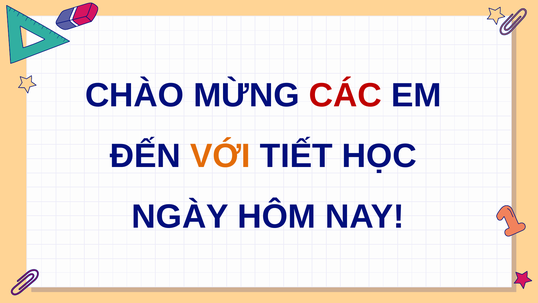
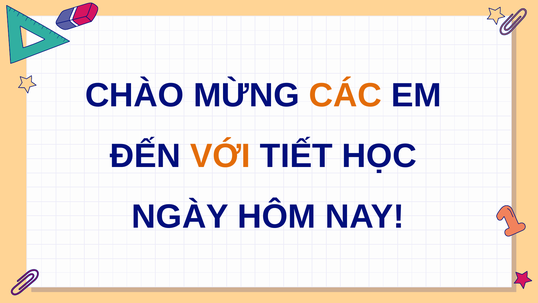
CÁC colour: red -> orange
